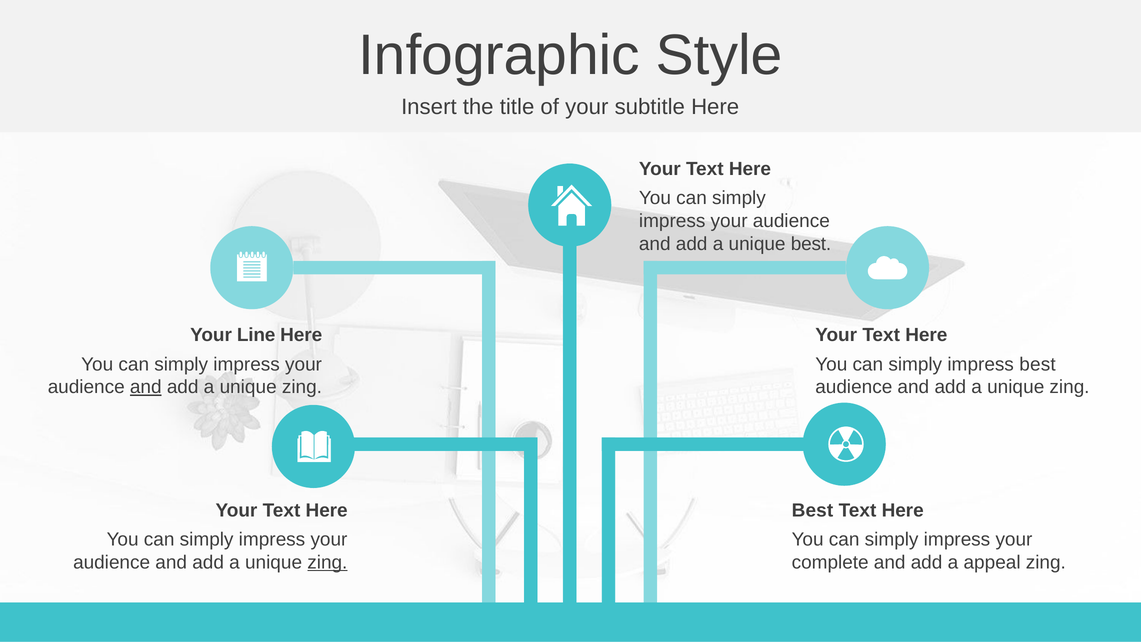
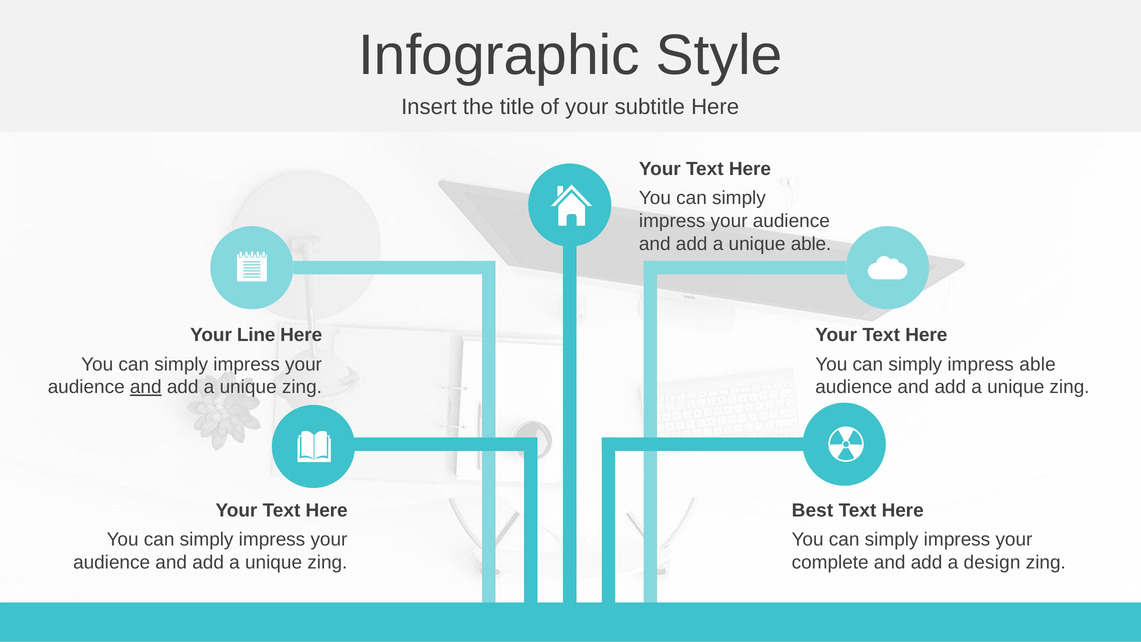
unique best: best -> able
impress best: best -> able
zing at (327, 562) underline: present -> none
appeal: appeal -> design
